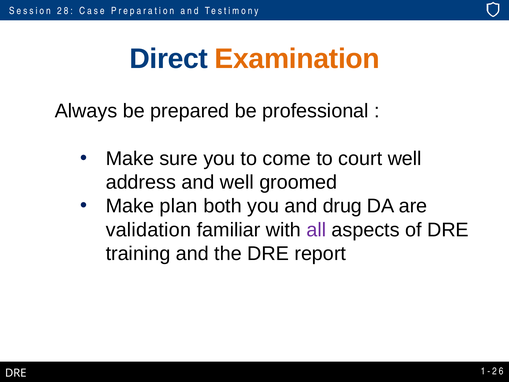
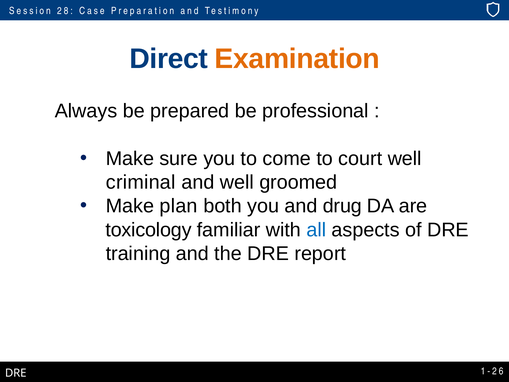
address: address -> criminal
validation: validation -> toxicology
all colour: purple -> blue
